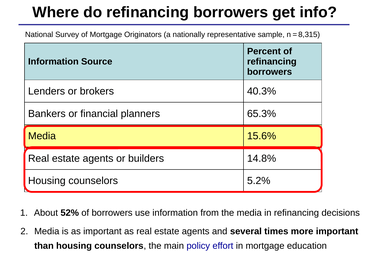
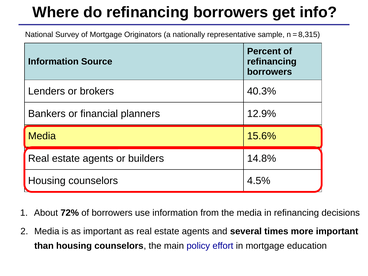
65.3%: 65.3% -> 12.9%
5.2%: 5.2% -> 4.5%
52%: 52% -> 72%
